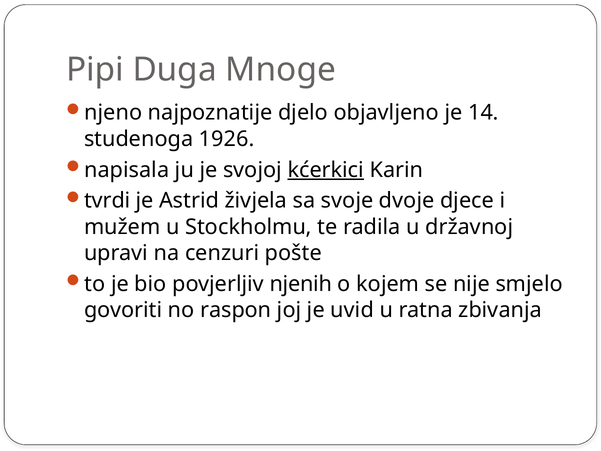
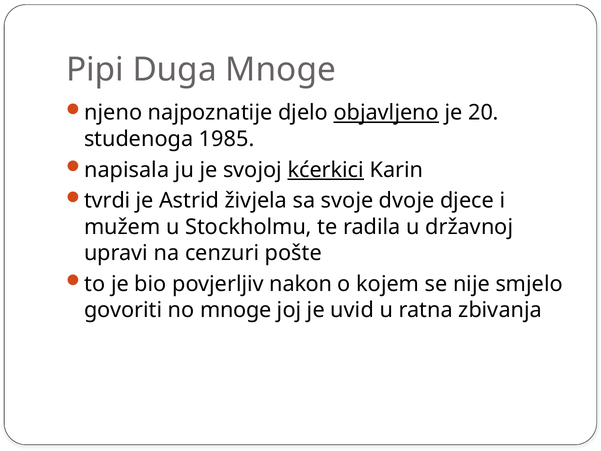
objavljeno underline: none -> present
14: 14 -> 20
1926: 1926 -> 1985
njenih: njenih -> nakon
no raspon: raspon -> mnoge
